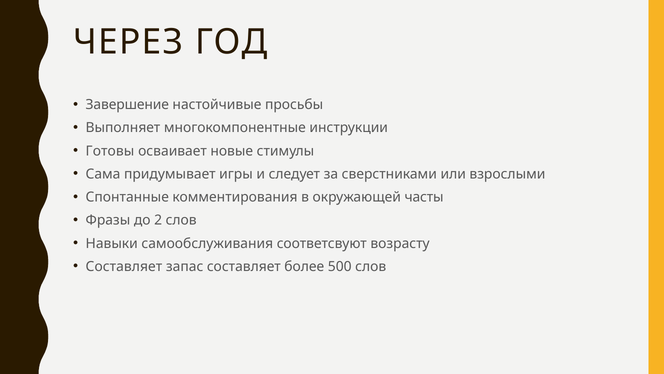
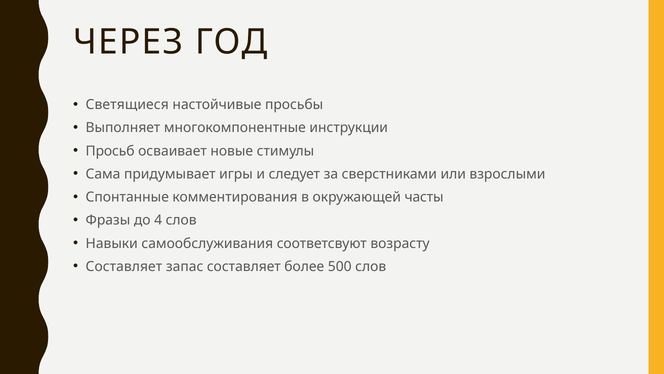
Завершение: Завершение -> Светящиеся
Готовы: Готовы -> Просьб
2: 2 -> 4
